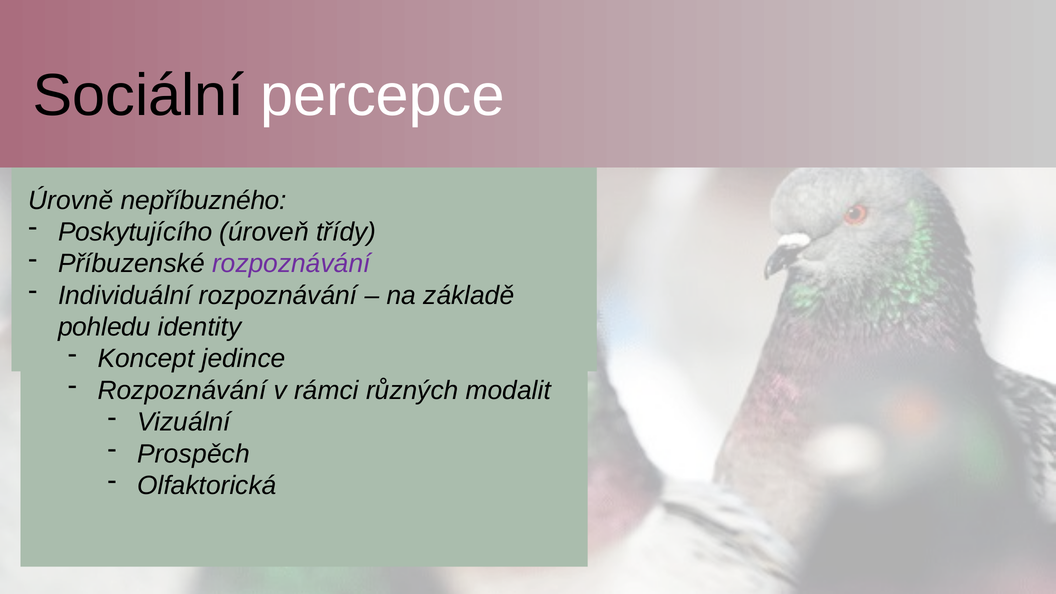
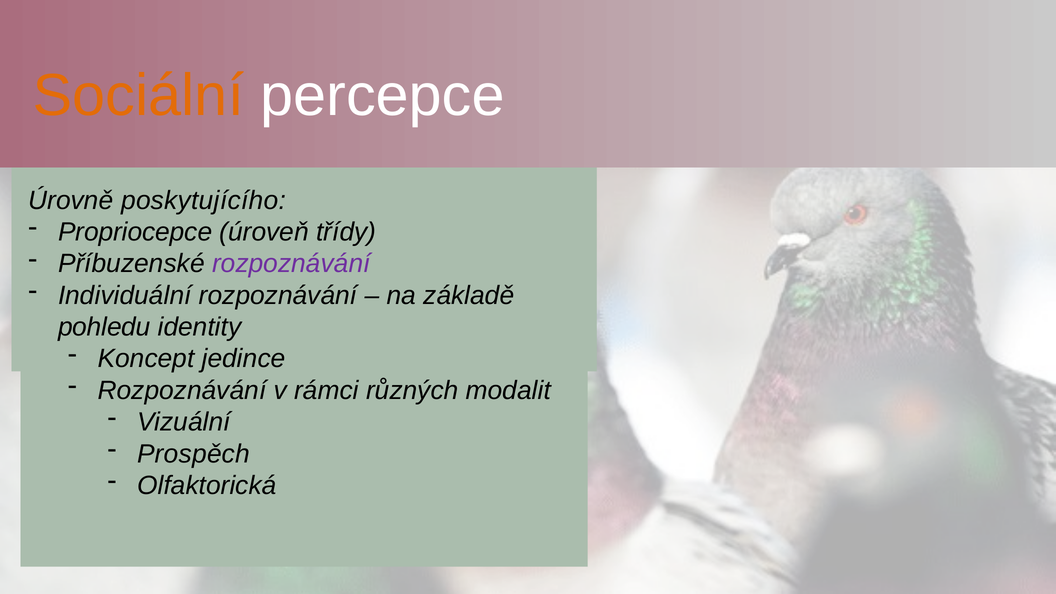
Sociální colour: black -> orange
nepříbuzného: nepříbuzného -> poskytujícího
Poskytujícího: Poskytujícího -> Propriocepce
